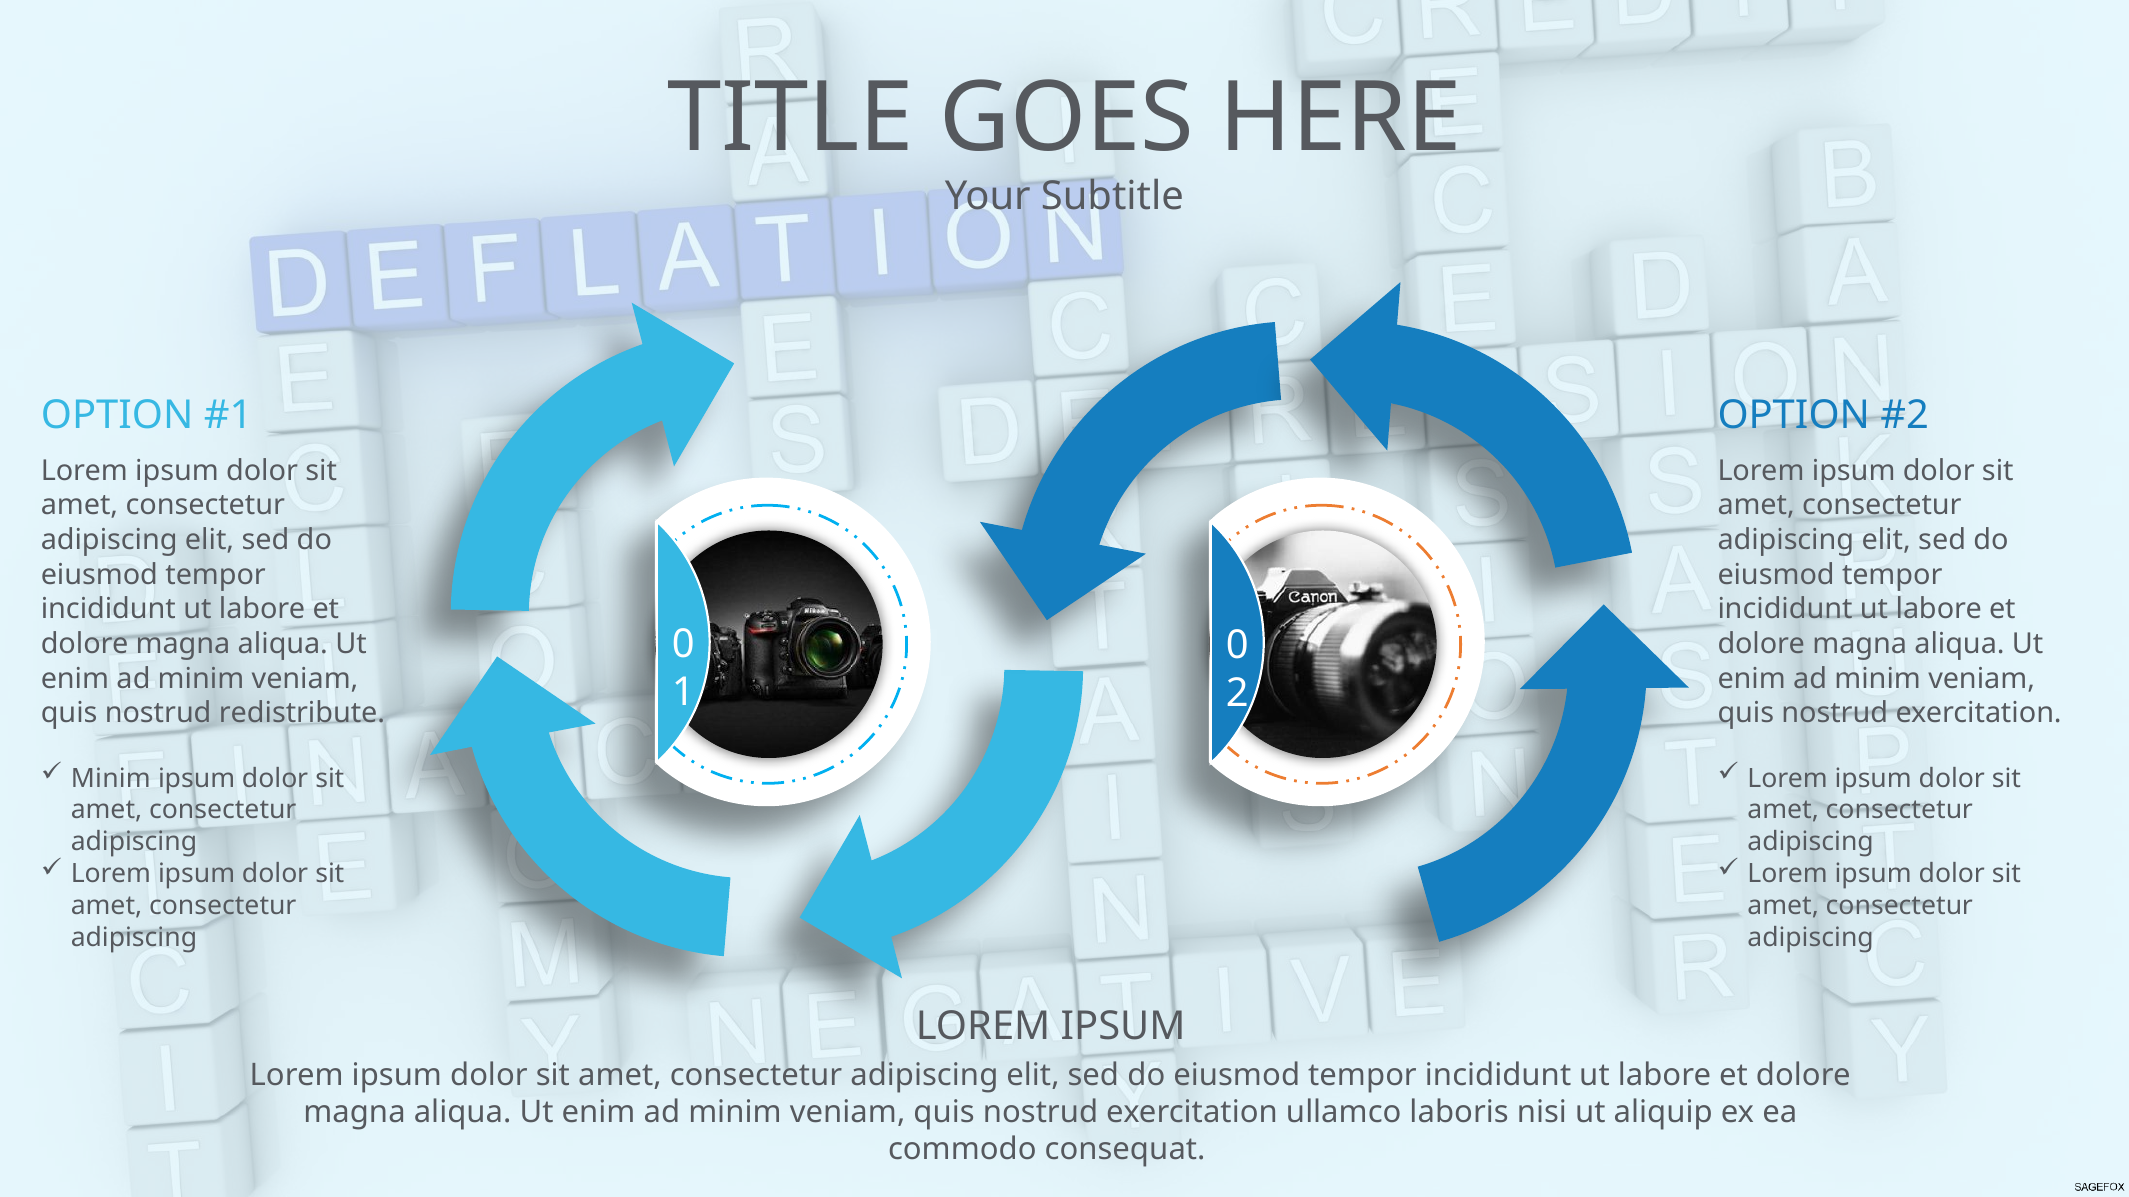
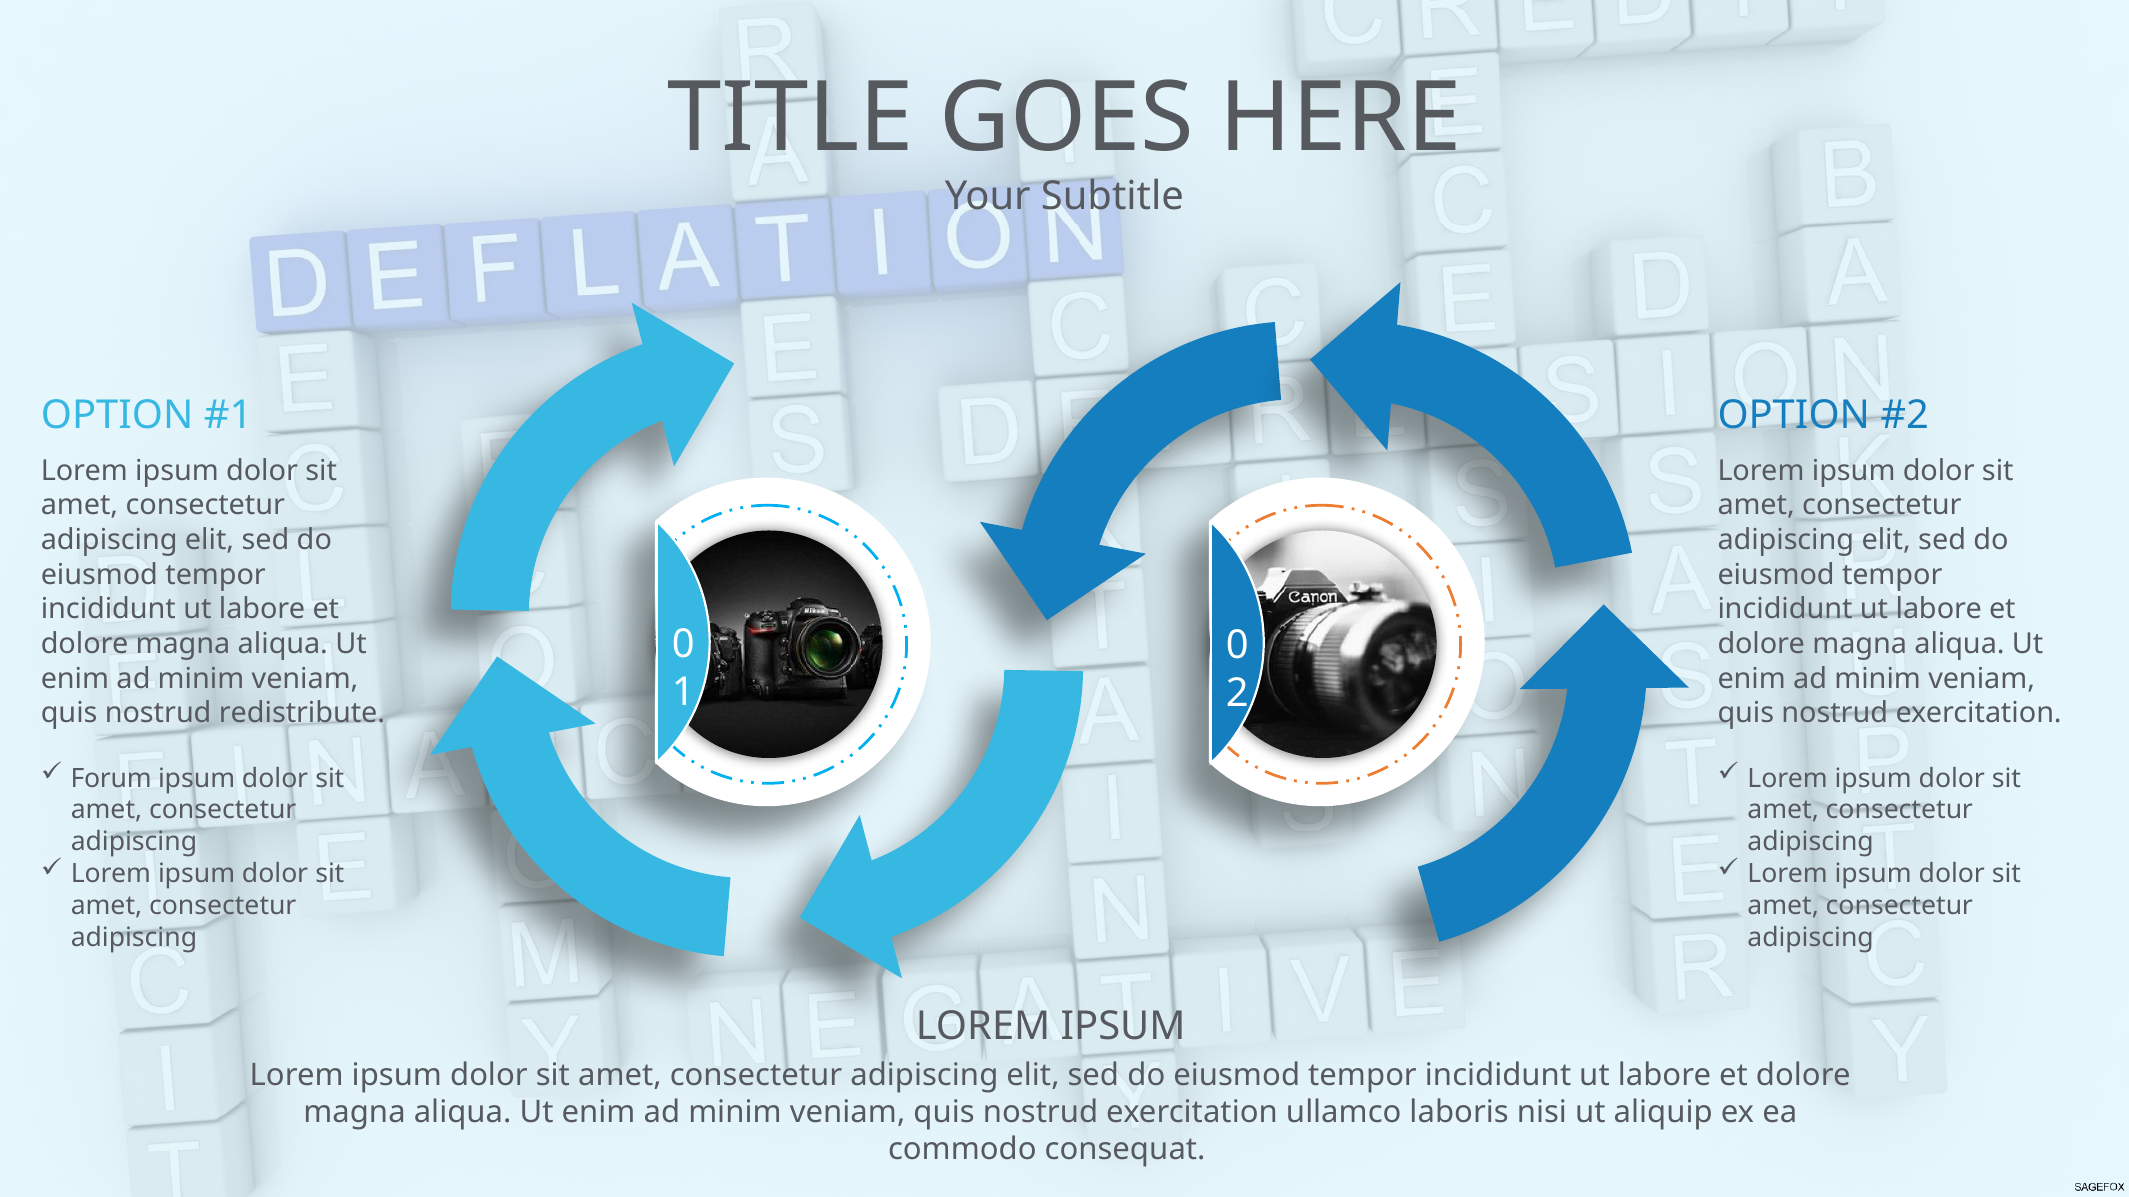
Minim at (111, 779): Minim -> Forum
